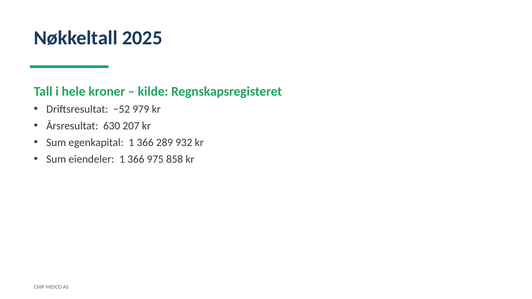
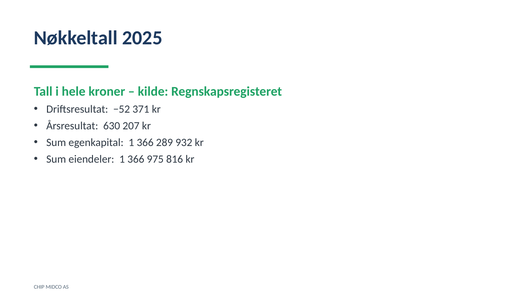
979: 979 -> 371
858: 858 -> 816
